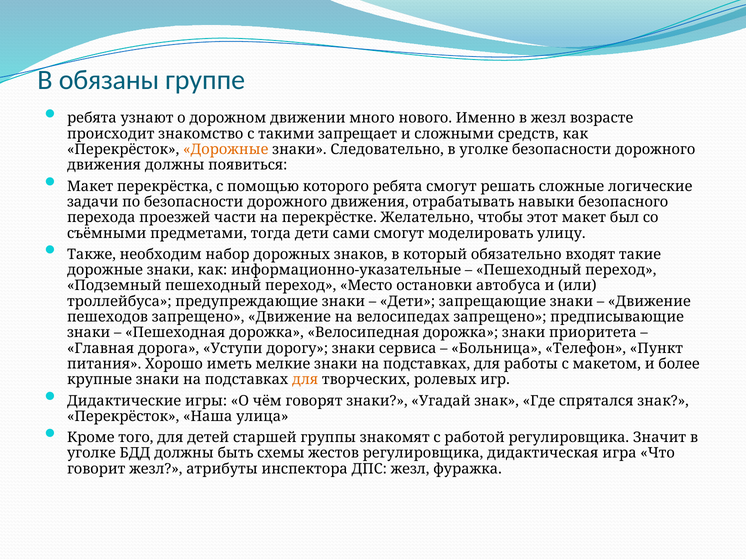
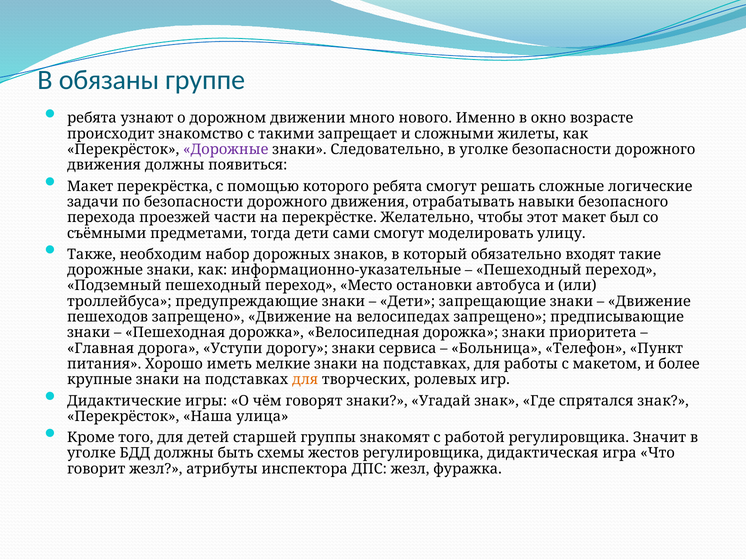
в жезл: жезл -> окно
средств: средств -> жилеты
Дорожные at (226, 150) colour: orange -> purple
